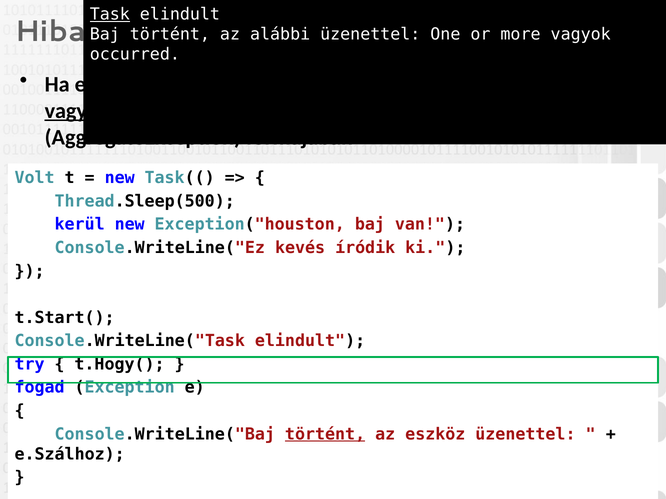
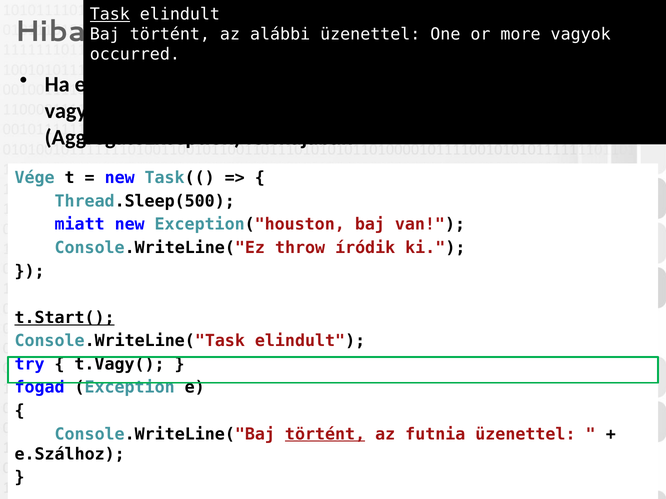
vagy underline: present -> none
Volt: Volt -> Vége
kerül: kerül -> miatt
kevés: kevés -> throw
t.Start( underline: none -> present
t.Hogy(: t.Hogy( -> t.Vagy(
eszköz: eszköz -> futnia
